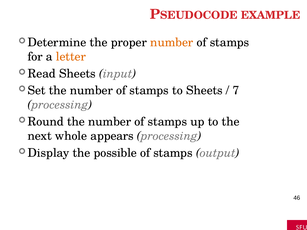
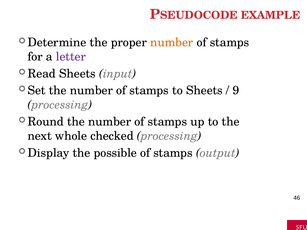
letter colour: orange -> purple
7: 7 -> 9
appears: appears -> checked
